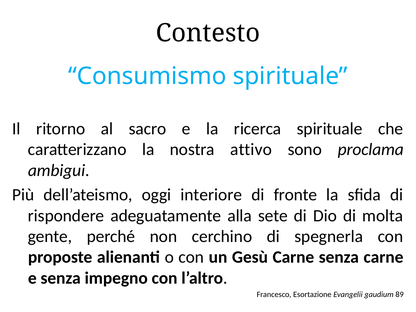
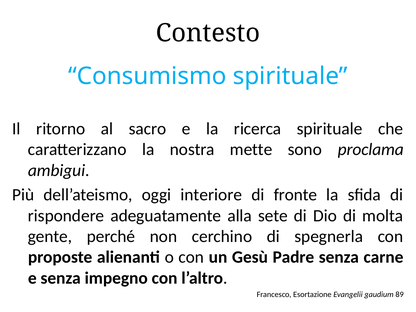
attivo: attivo -> mette
Gesù Carne: Carne -> Padre
